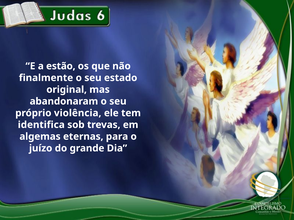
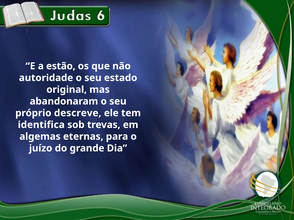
finalmente: finalmente -> autoridade
violência: violência -> descreve
